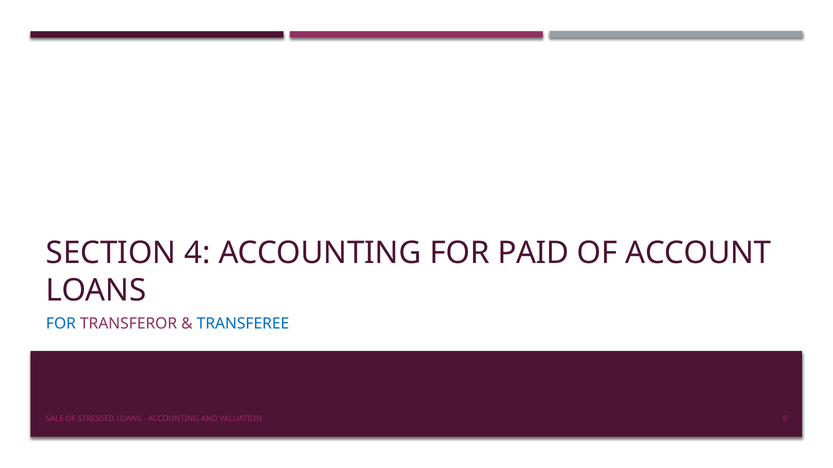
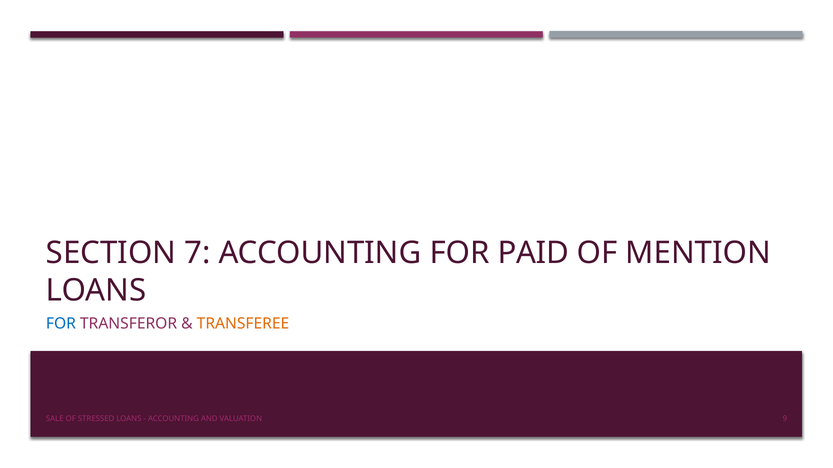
4: 4 -> 7
ACCOUNT: ACCOUNT -> MENTION
TRANSFEREE colour: blue -> orange
